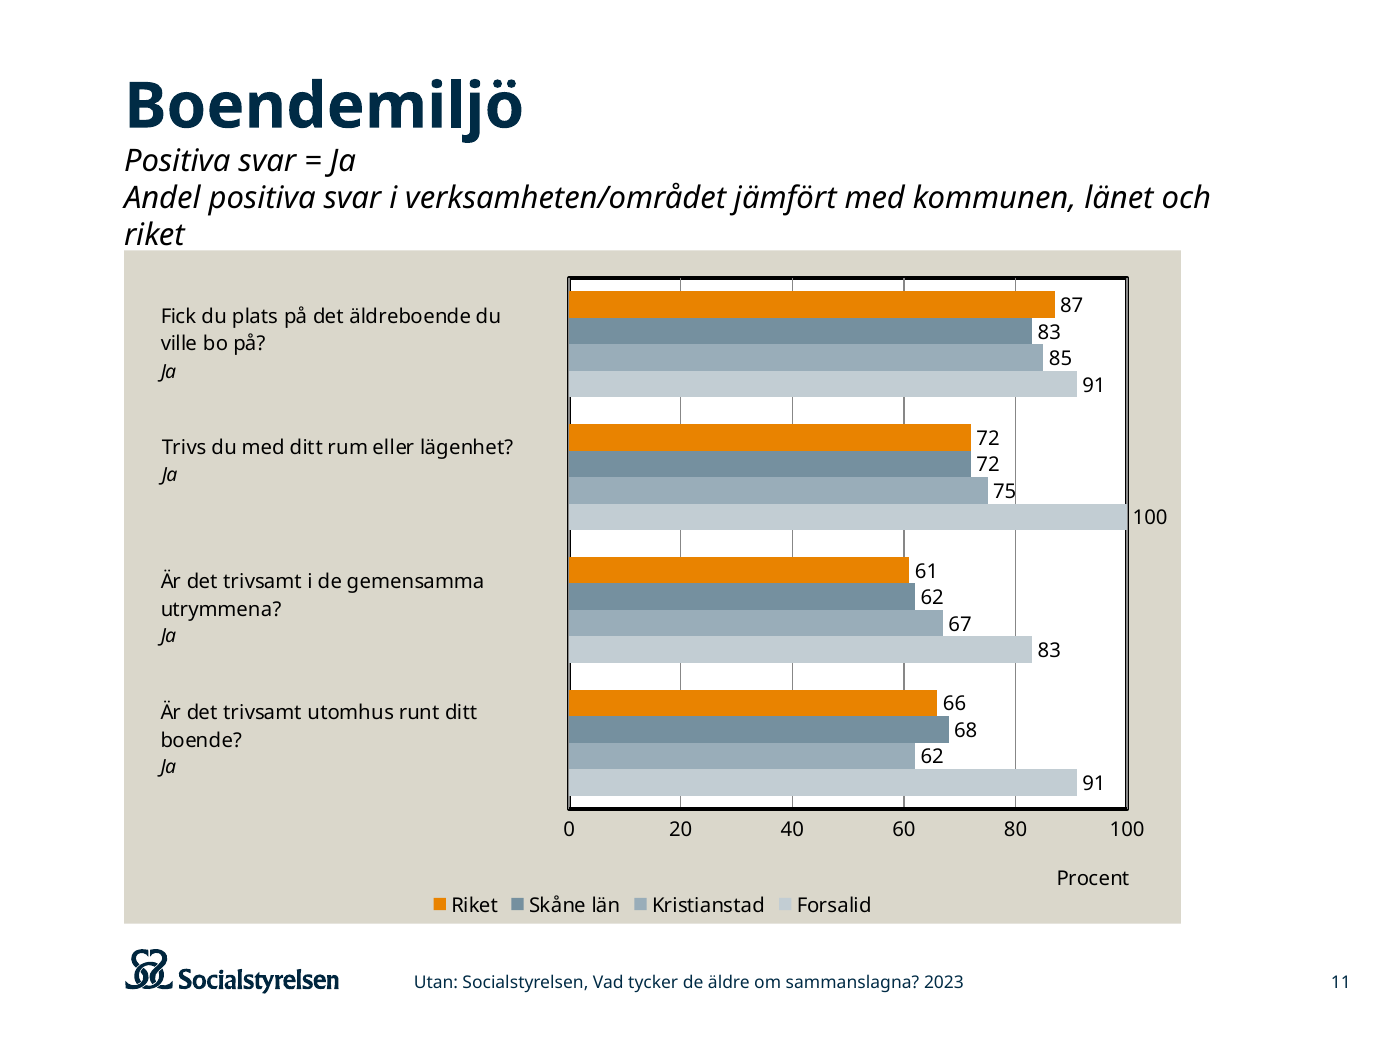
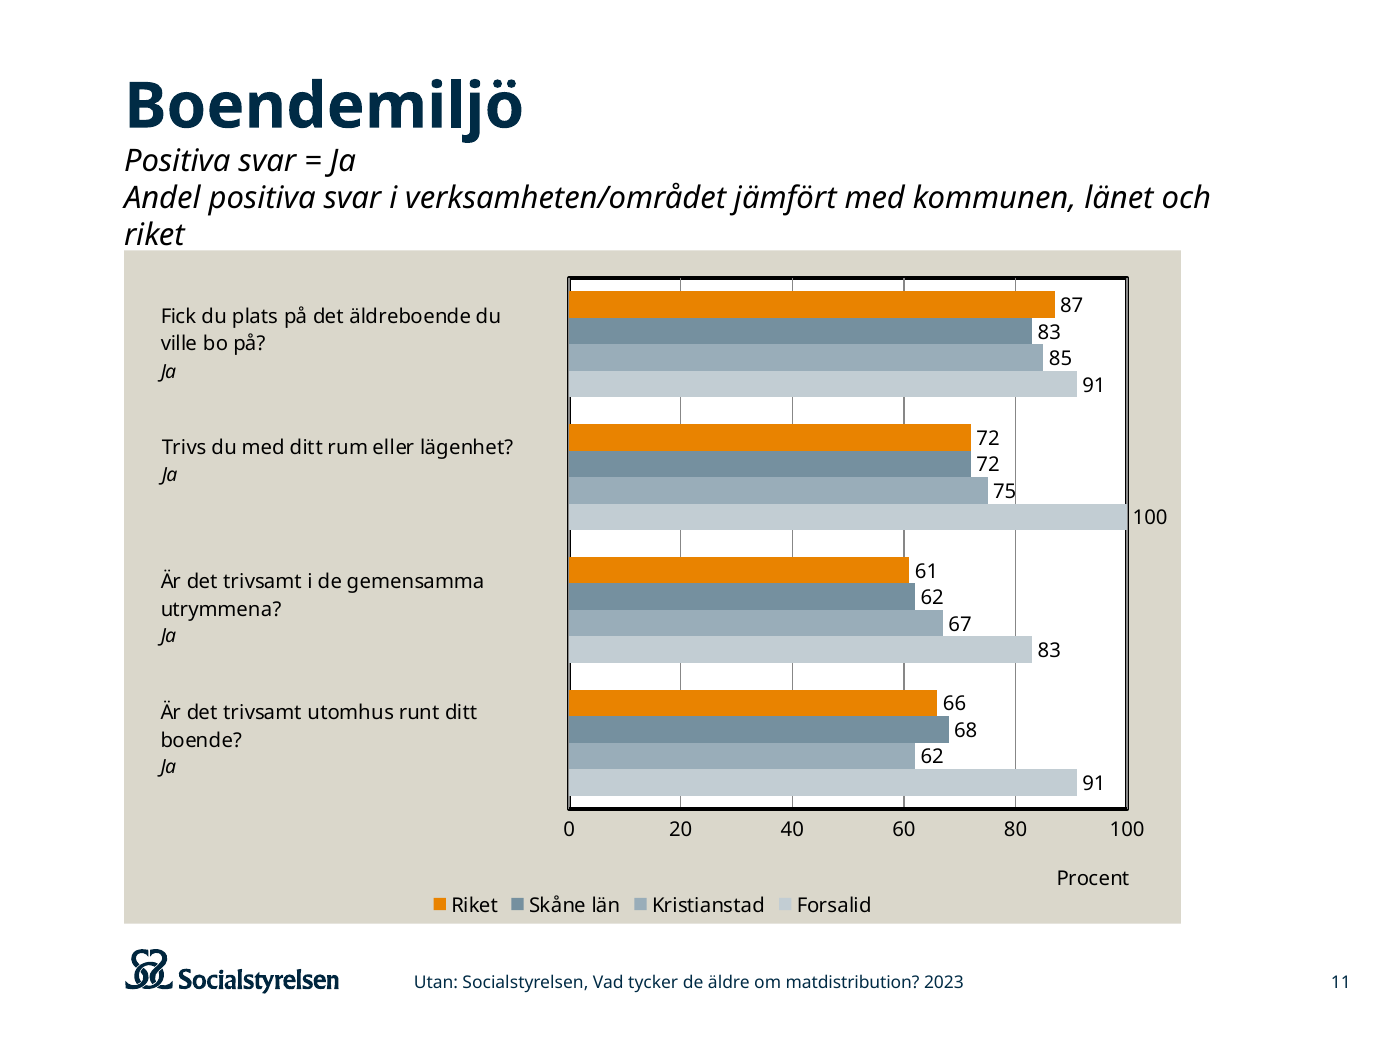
sammanslagna: sammanslagna -> matdistribution
